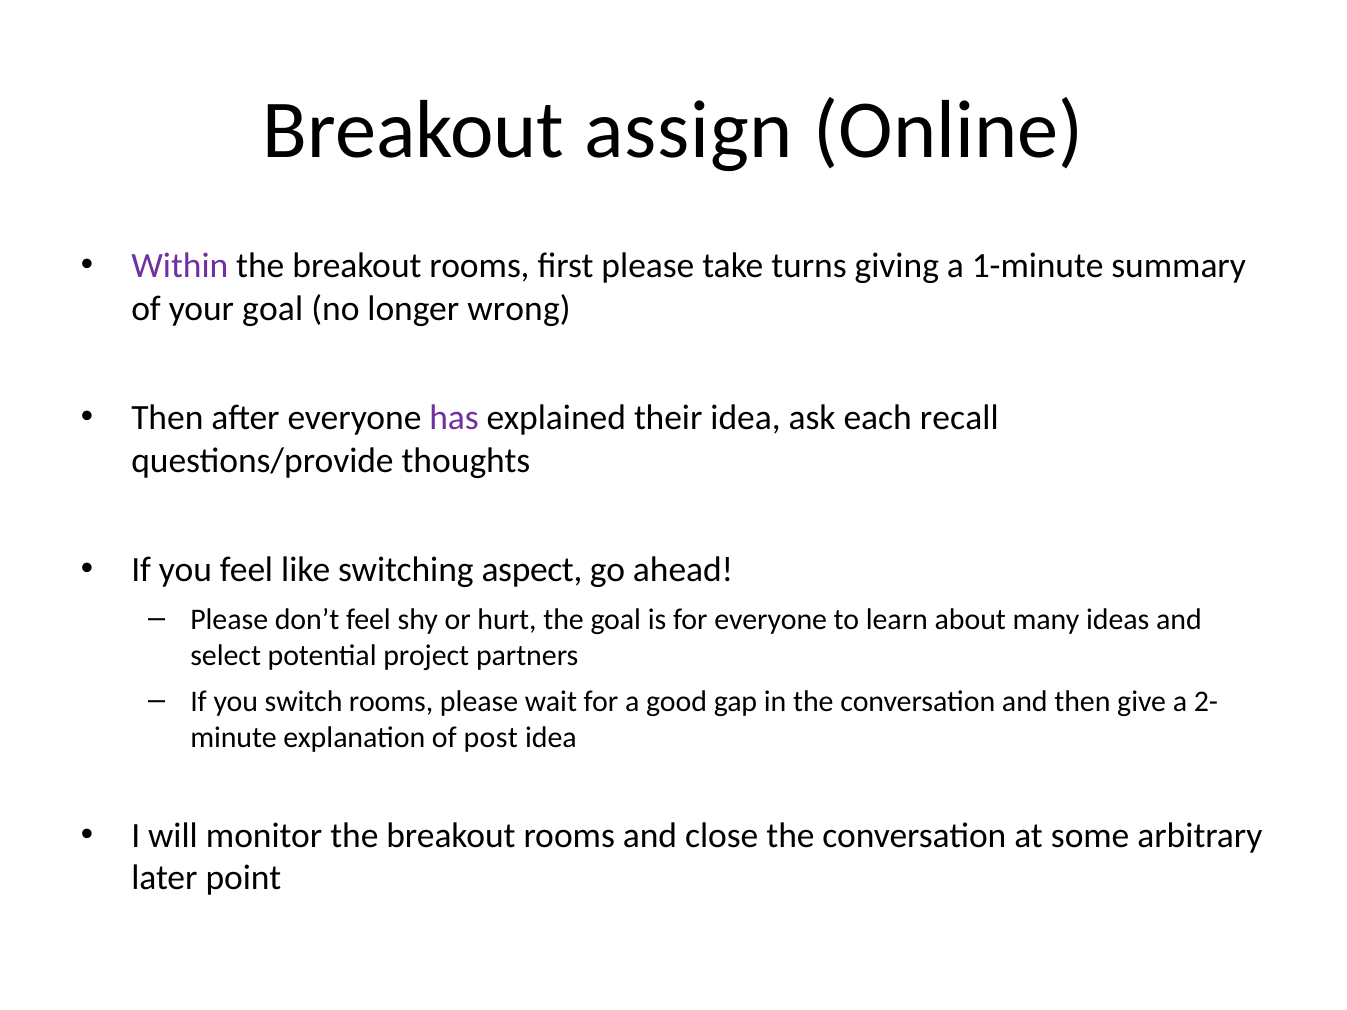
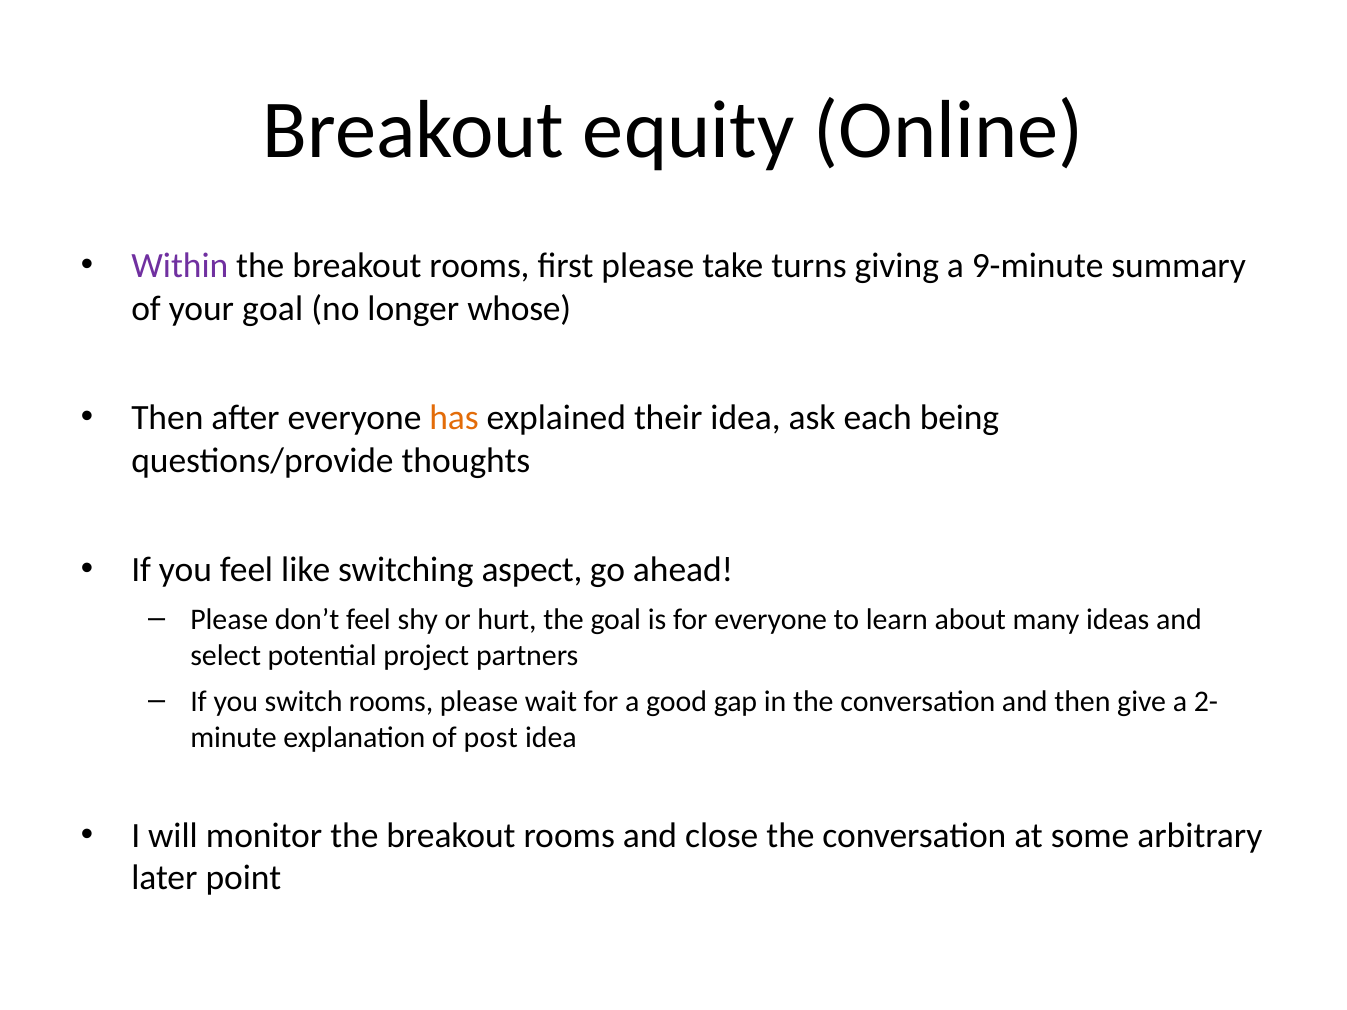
assign: assign -> equity
1-minute: 1-minute -> 9-minute
wrong: wrong -> whose
has colour: purple -> orange
recall: recall -> being
